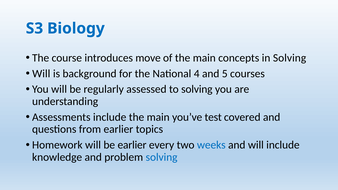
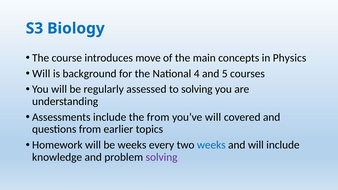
in Solving: Solving -> Physics
include the main: main -> from
you’ve test: test -> will
be earlier: earlier -> weeks
solving at (162, 157) colour: blue -> purple
